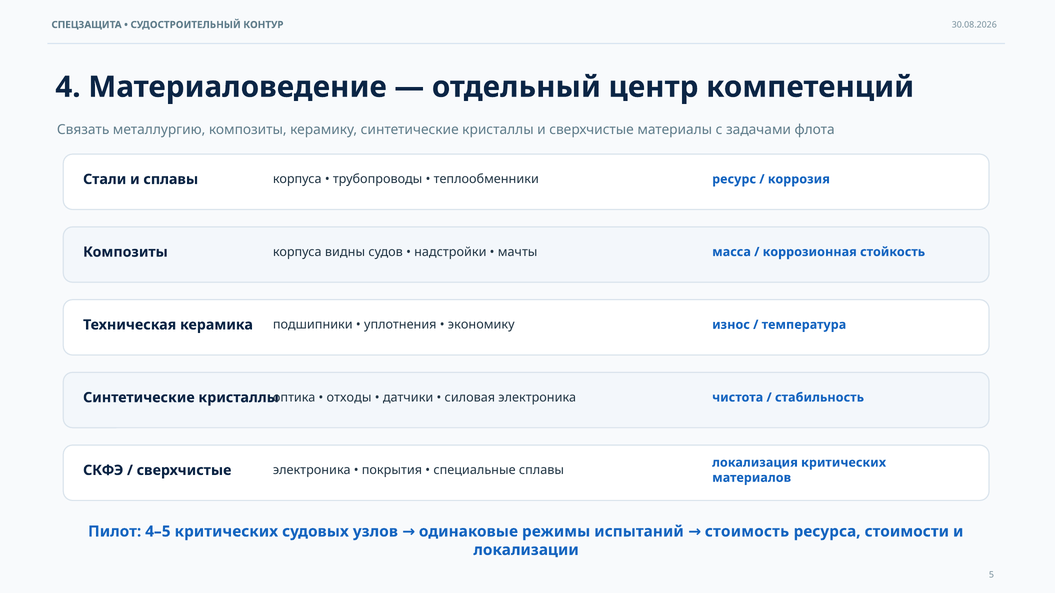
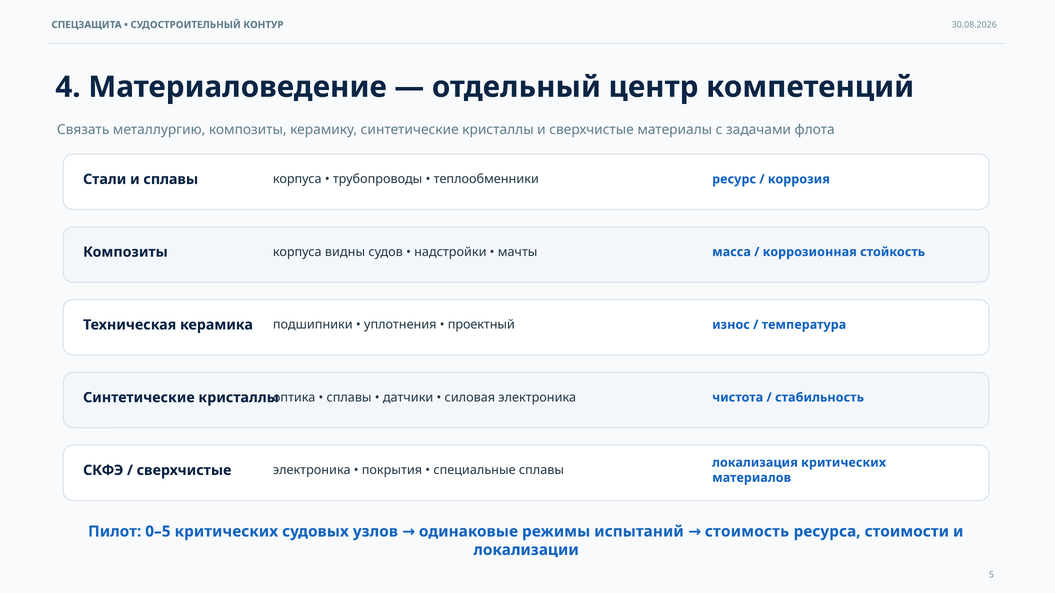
экономику: экономику -> проектный
отходы at (349, 398): отходы -> сплавы
4–5: 4–5 -> 0–5
